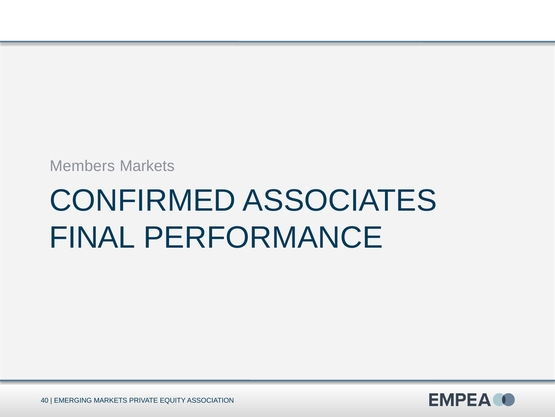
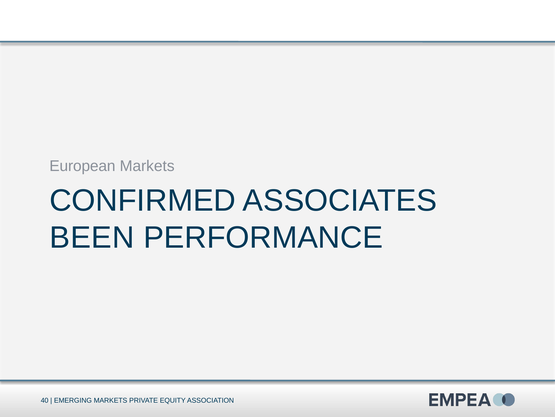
Members: Members -> European
FINAL: FINAL -> BEEN
